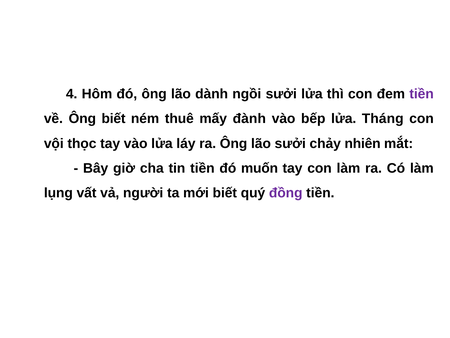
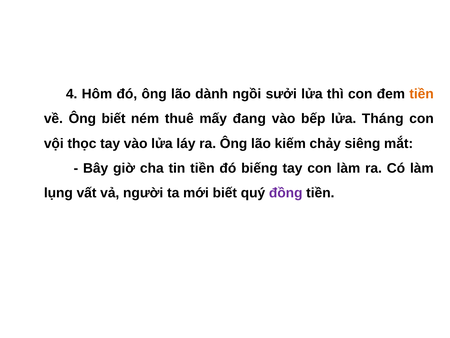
tiền at (422, 94) colour: purple -> orange
đành: đành -> đang
lão sưởi: sưởi -> kiếm
nhiên: nhiên -> siêng
muốn: muốn -> biếng
